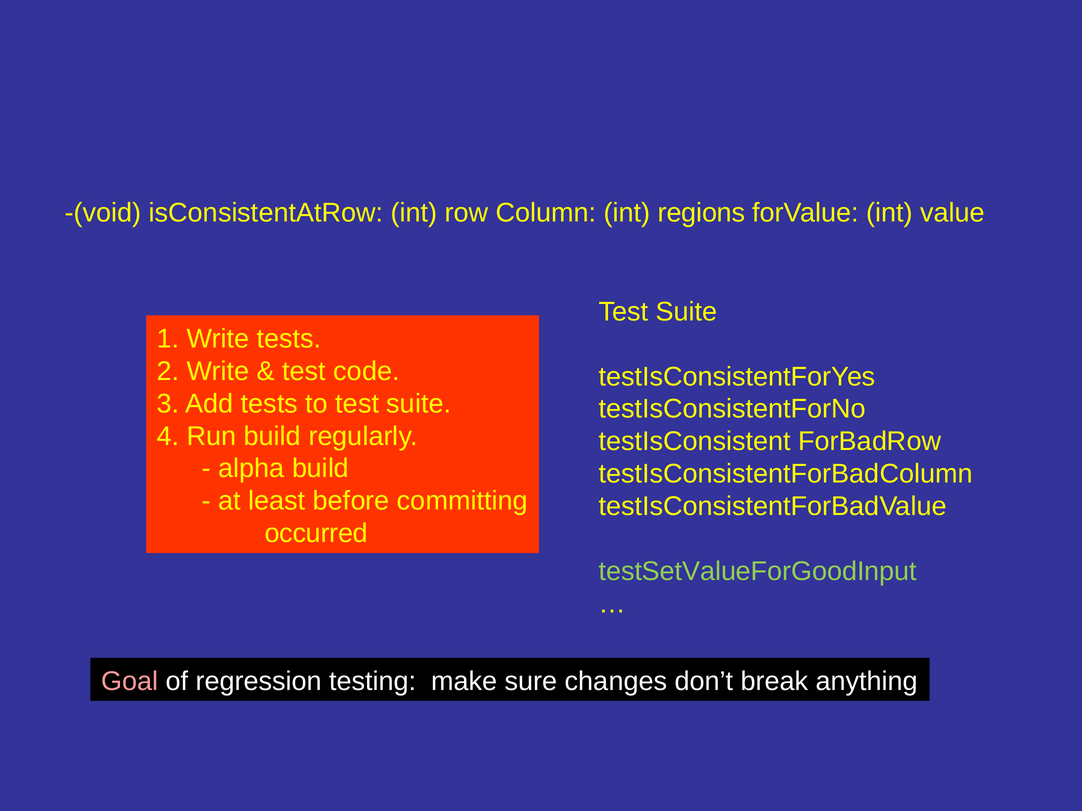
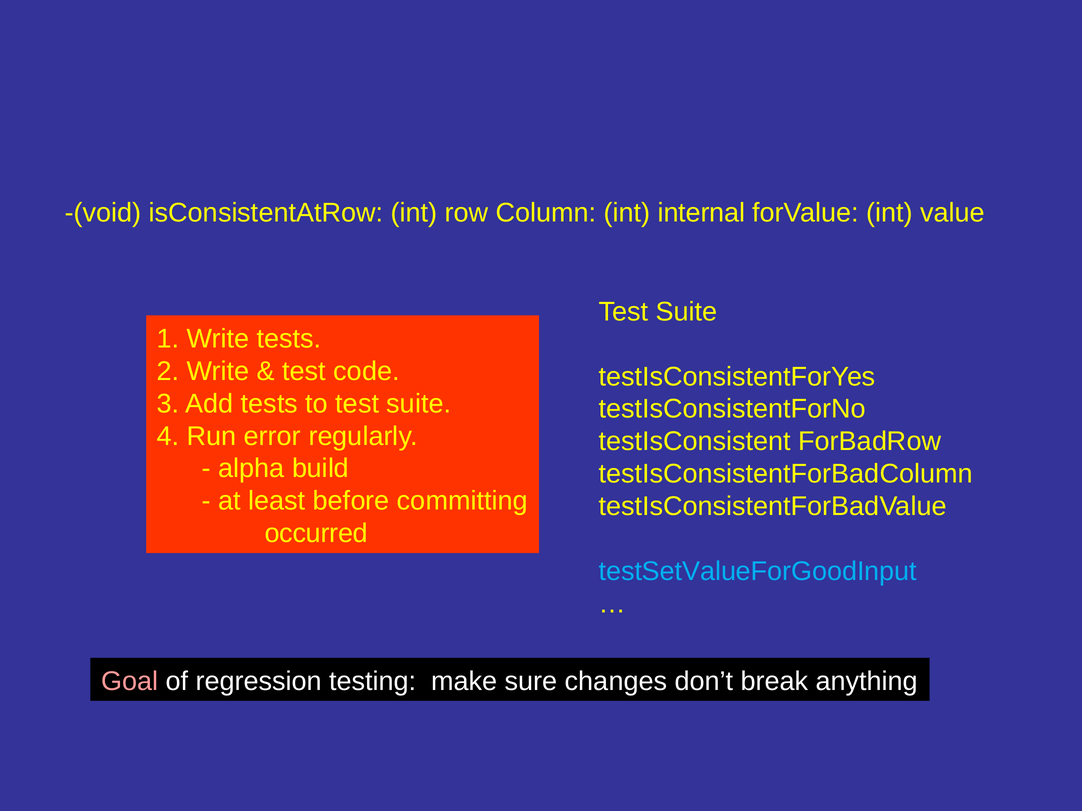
regions: regions -> internal
Run build: build -> error
testSetValueForGoodInput colour: light green -> light blue
